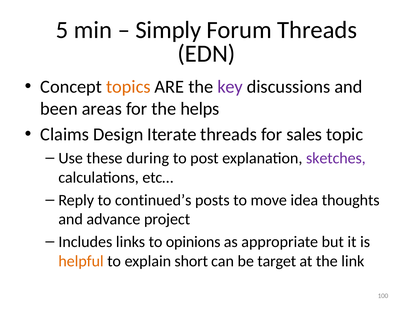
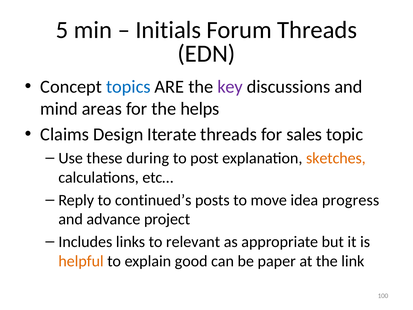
Simply: Simply -> Initials
topics colour: orange -> blue
been: been -> mind
sketches colour: purple -> orange
thoughts: thoughts -> progress
opinions: opinions -> relevant
short: short -> good
target: target -> paper
